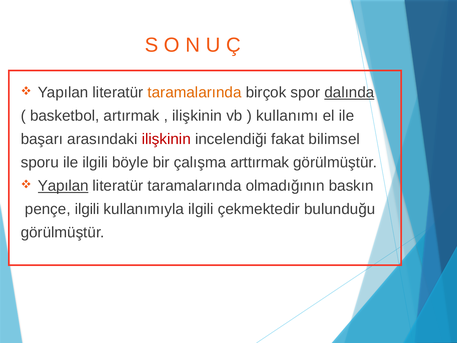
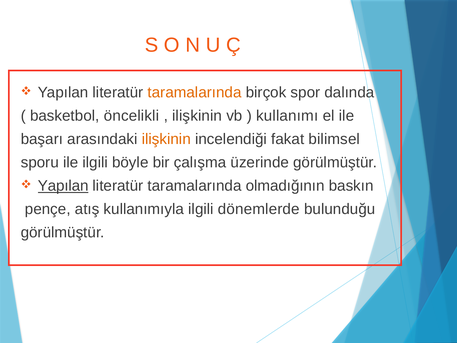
dalında underline: present -> none
artırmak: artırmak -> öncelikli
ilişkinin at (166, 139) colour: red -> orange
arttırmak: arttırmak -> üzerinde
pençe ilgili: ilgili -> atış
çekmektedir: çekmektedir -> dönemlerde
